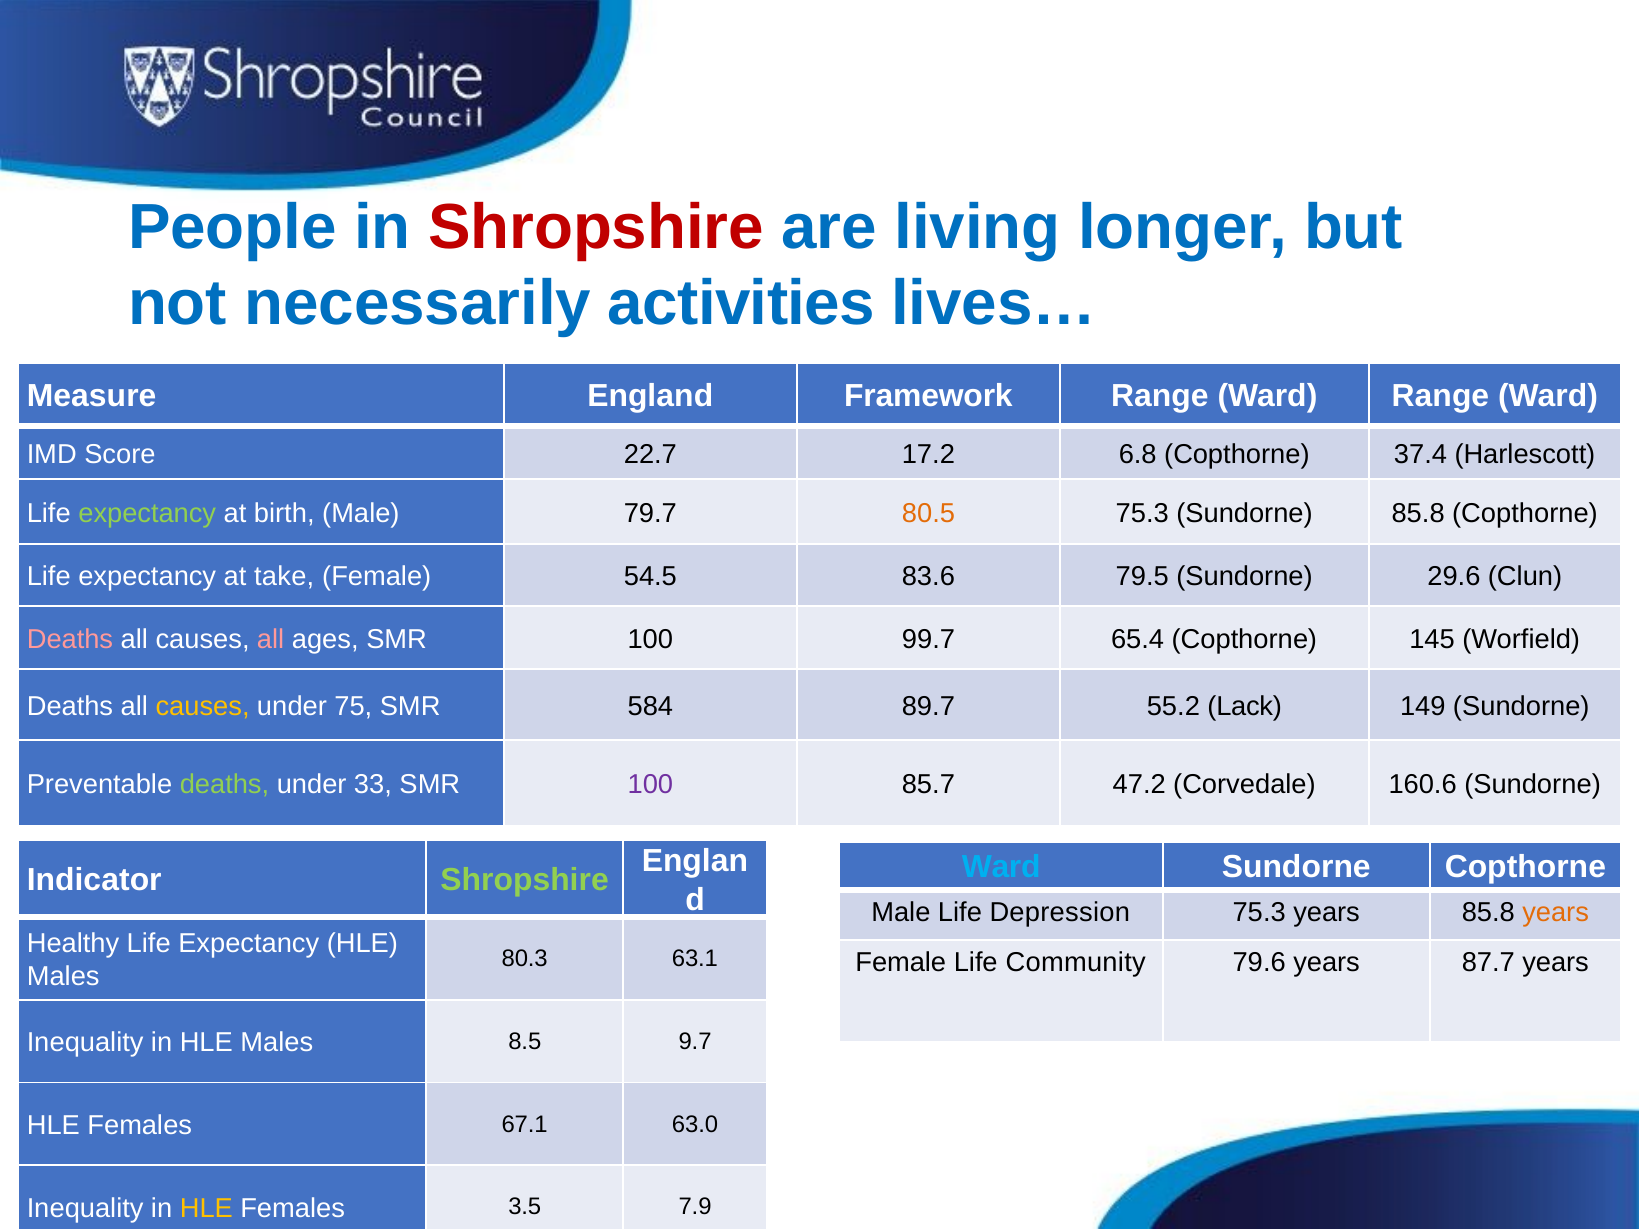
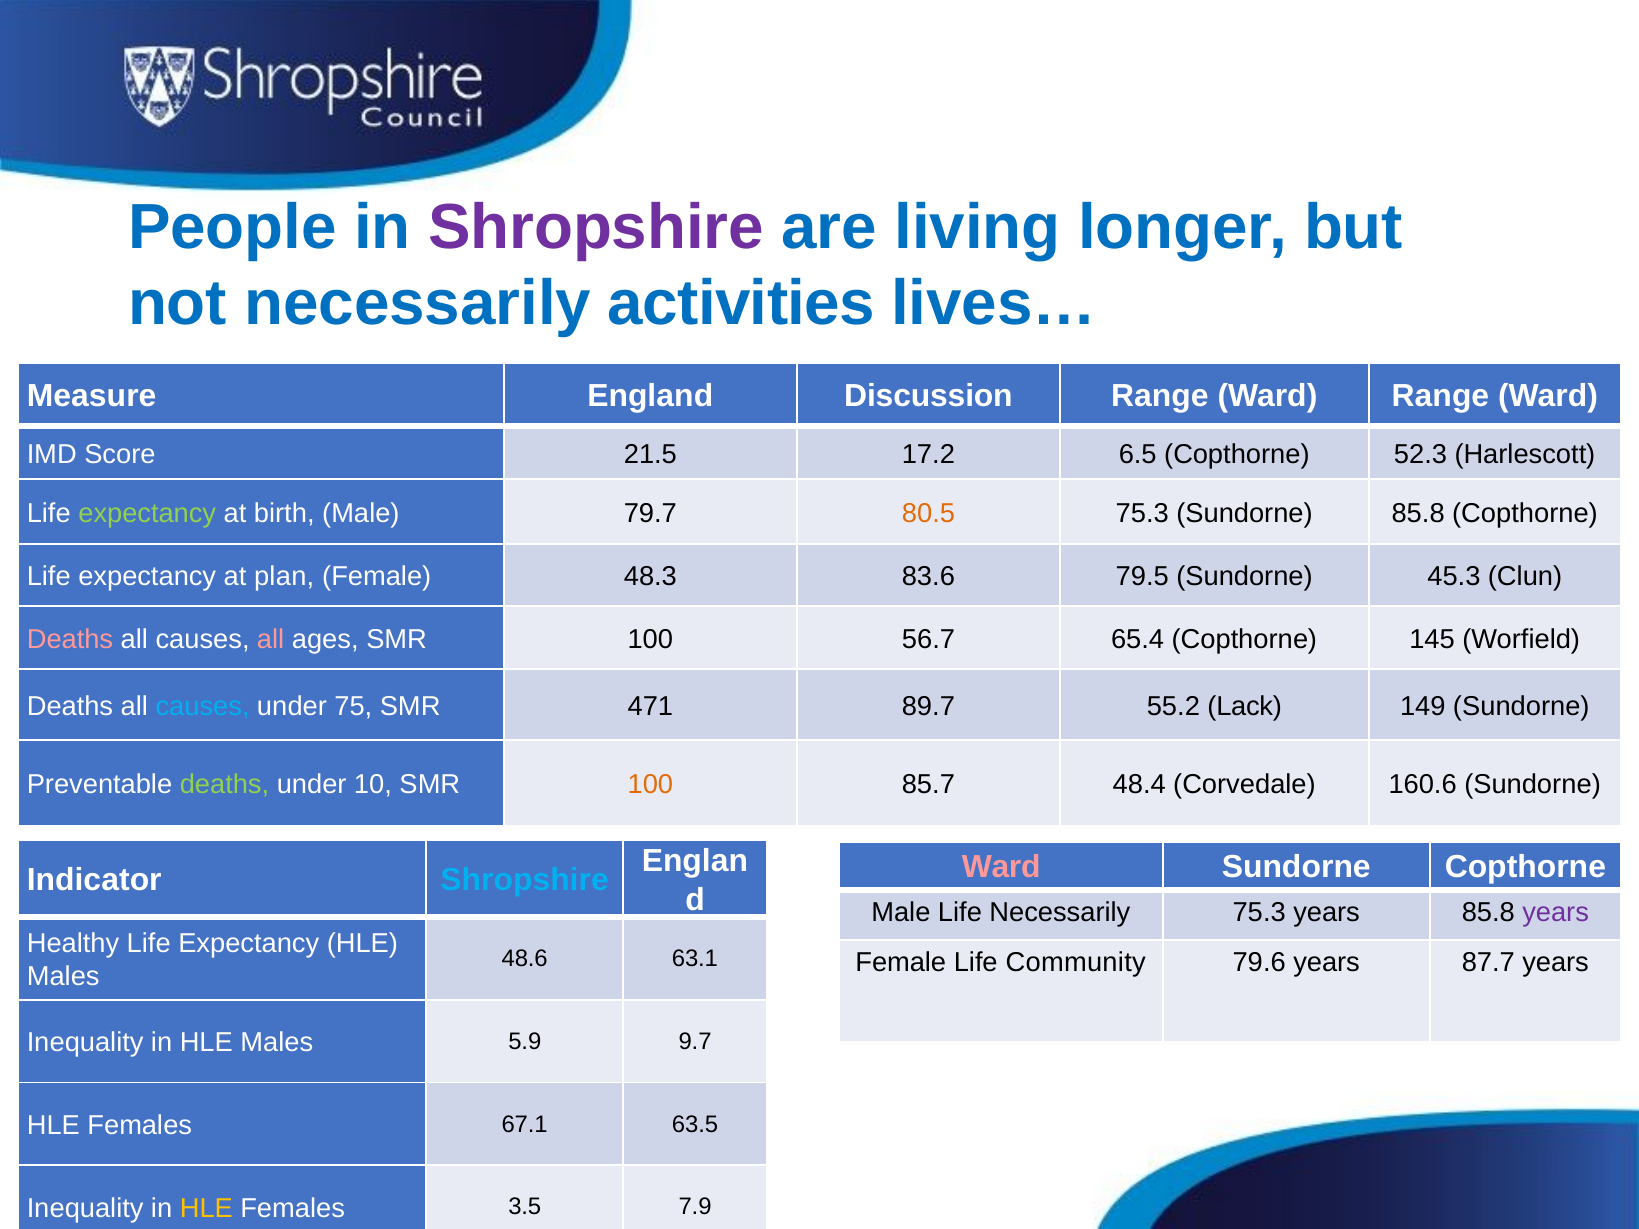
Shropshire at (596, 227) colour: red -> purple
Framework: Framework -> Discussion
22.7: 22.7 -> 21.5
6.8: 6.8 -> 6.5
37.4: 37.4 -> 52.3
take: take -> plan
54.5: 54.5 -> 48.3
29.6: 29.6 -> 45.3
99.7: 99.7 -> 56.7
causes at (203, 706) colour: yellow -> light blue
584: 584 -> 471
33: 33 -> 10
100 at (650, 785) colour: purple -> orange
47.2: 47.2 -> 48.4
Ward at (1001, 867) colour: light blue -> pink
Shropshire at (525, 881) colour: light green -> light blue
Life Depression: Depression -> Necessarily
years at (1556, 913) colour: orange -> purple
80.3: 80.3 -> 48.6
8.5: 8.5 -> 5.9
63.0: 63.0 -> 63.5
